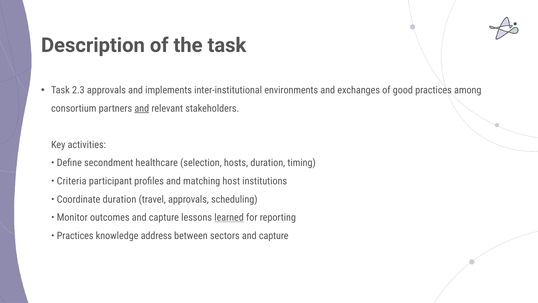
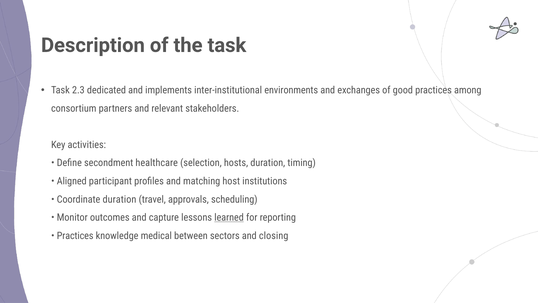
2.3 approvals: approvals -> dedicated
and at (142, 108) underline: present -> none
Criteria: Criteria -> Aligned
address: address -> medical
sectors and capture: capture -> closing
